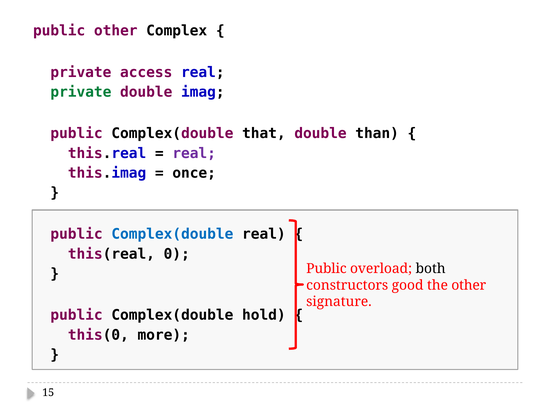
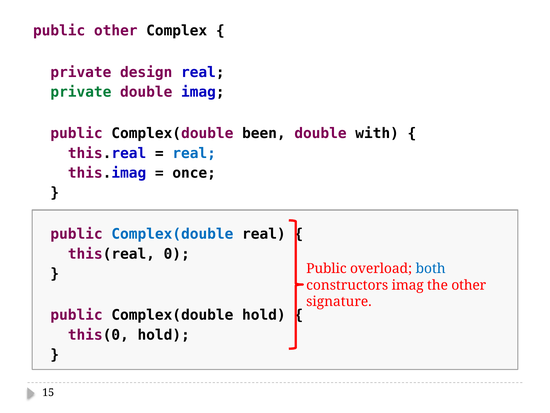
access: access -> design
that: that -> been
than: than -> with
real at (194, 153) colour: purple -> blue
both colour: black -> blue
constructors good: good -> imag
this(0 more: more -> hold
